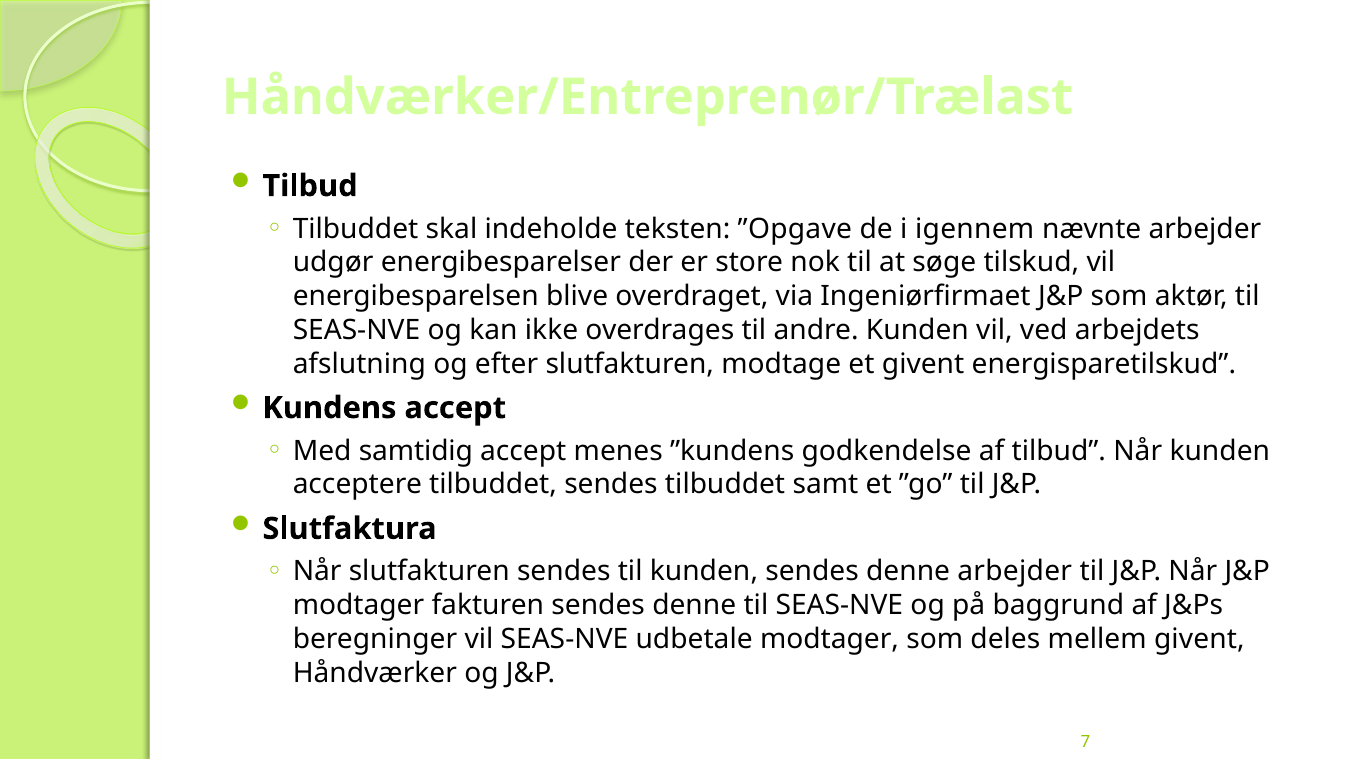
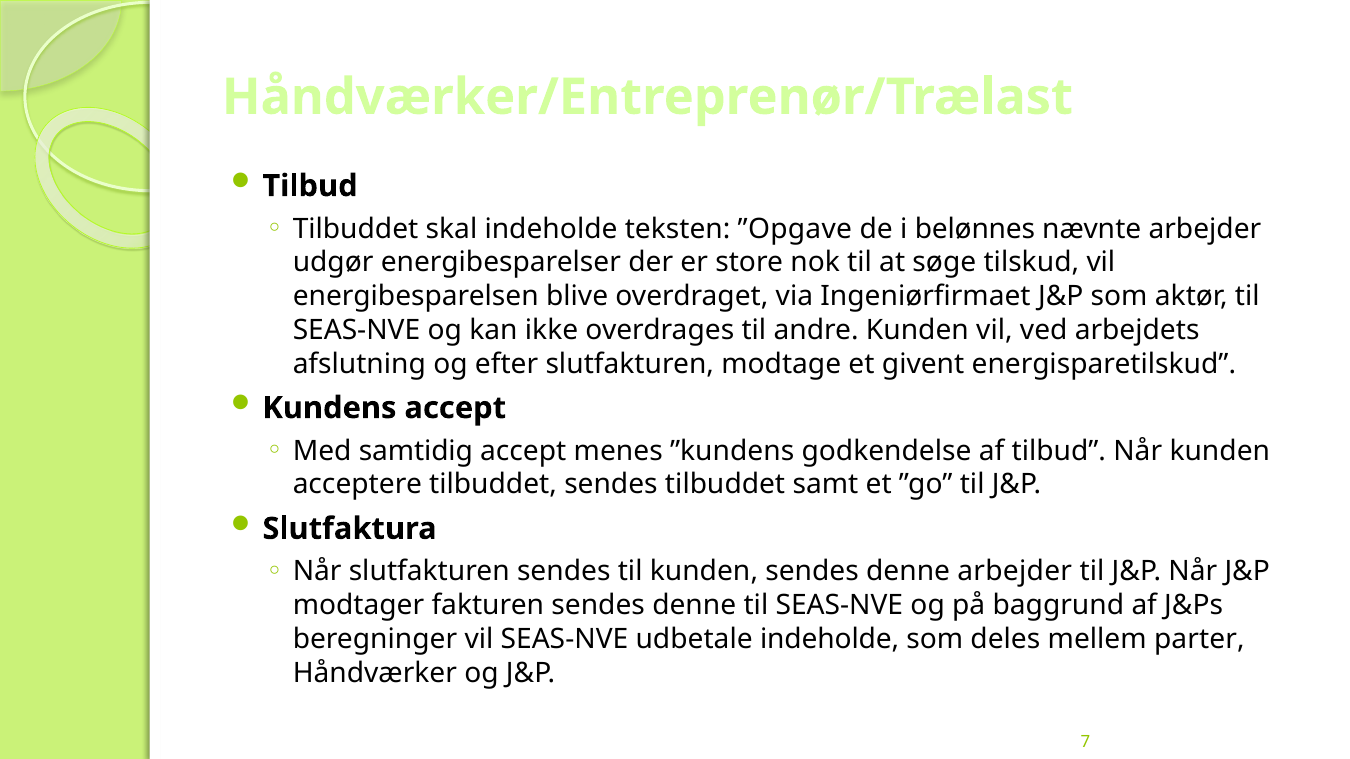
igennem: igennem -> belønnes
udbetale modtager: modtager -> indeholde
mellem givent: givent -> parter
